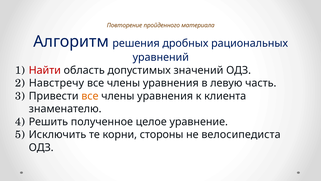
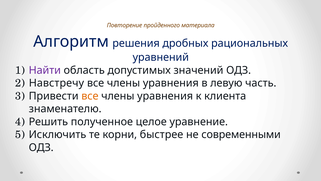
Найти colour: red -> purple
стороны: стороны -> быстрее
велосипедиста: велосипедиста -> современными
